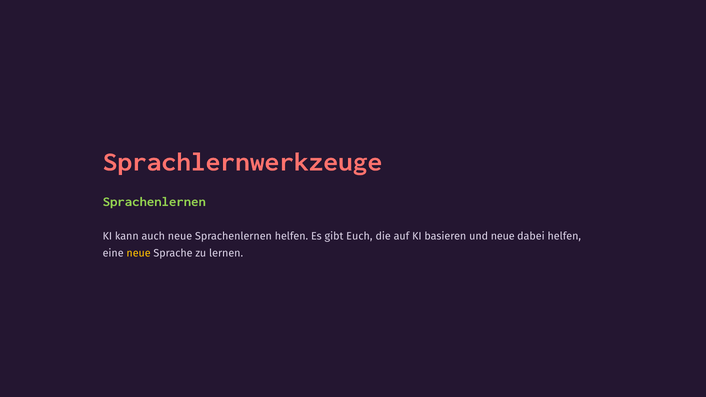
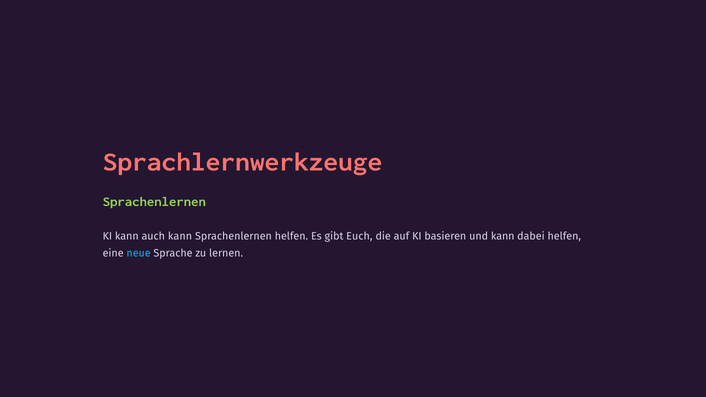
auch neue: neue -> kann
und neue: neue -> kann
neue at (139, 253) colour: yellow -> light blue
